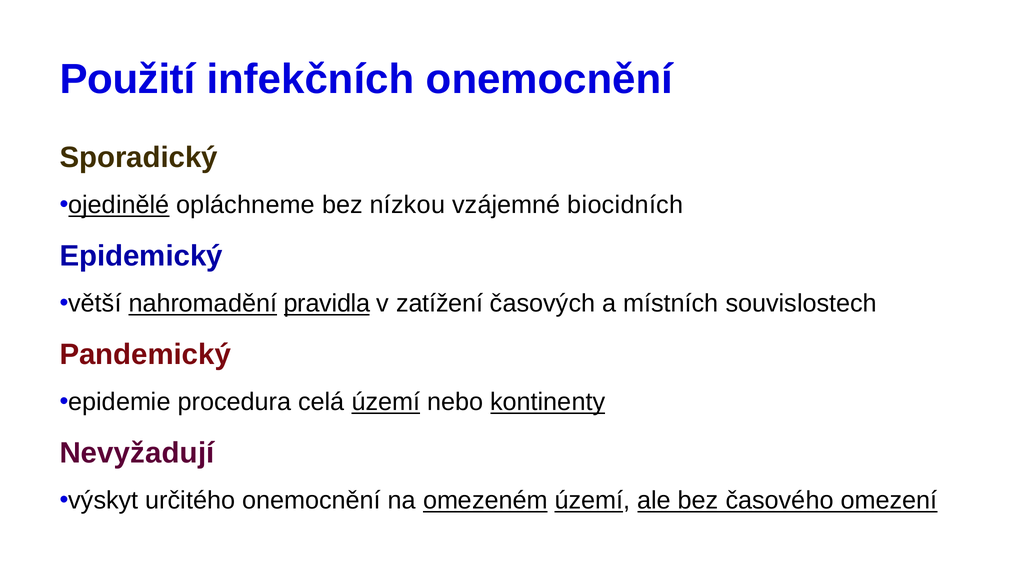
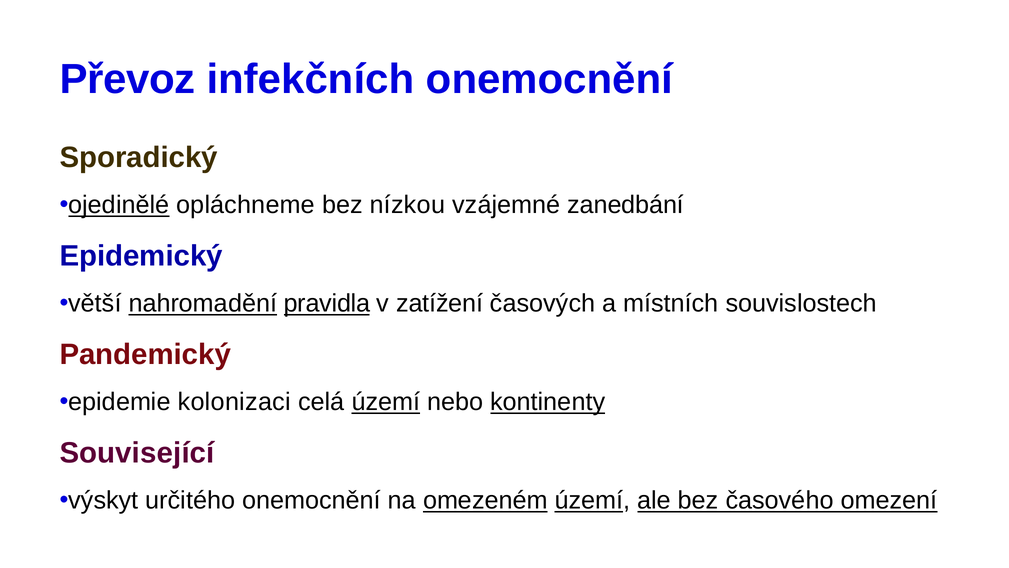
Použití: Použití -> Převoz
biocidních: biocidních -> zanedbání
procedura: procedura -> kolonizaci
Nevyžadují: Nevyžadují -> Související
